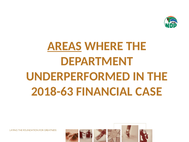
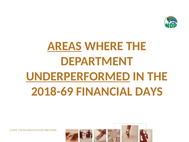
UNDERPERFORMED underline: none -> present
2018-63: 2018-63 -> 2018-69
CASE: CASE -> DAYS
